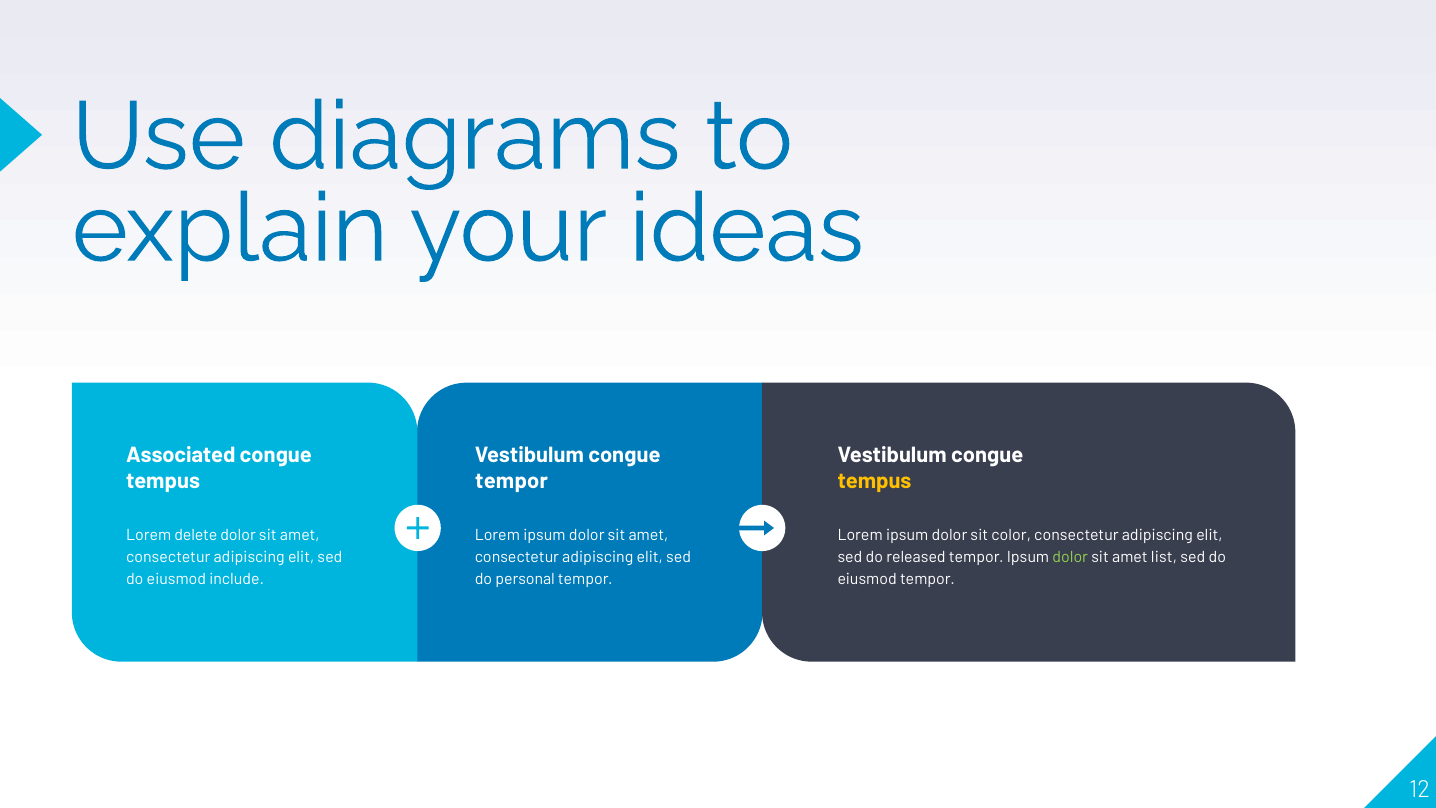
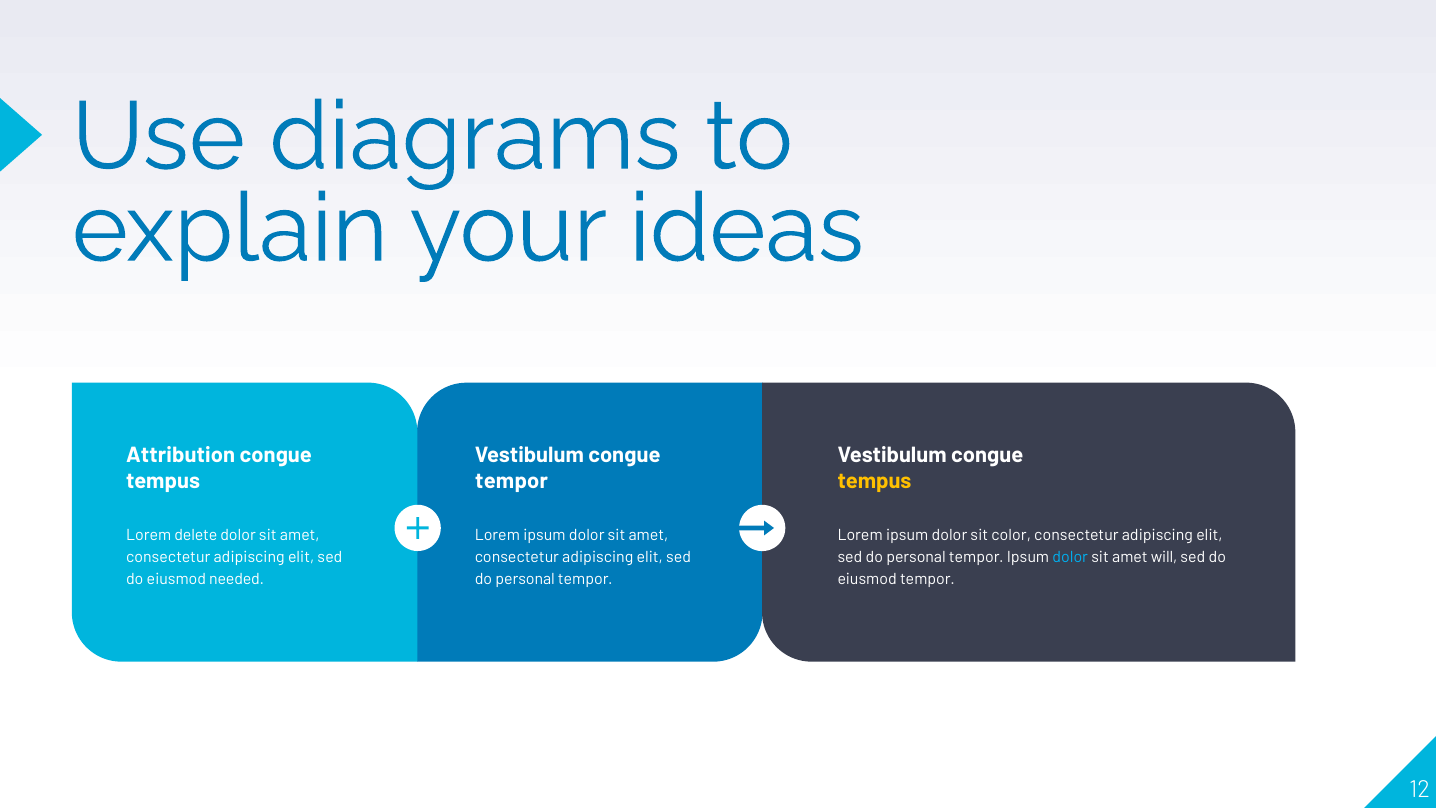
Associated: Associated -> Attribution
released at (916, 557): released -> personal
dolor at (1070, 557) colour: light green -> light blue
list: list -> will
include: include -> needed
